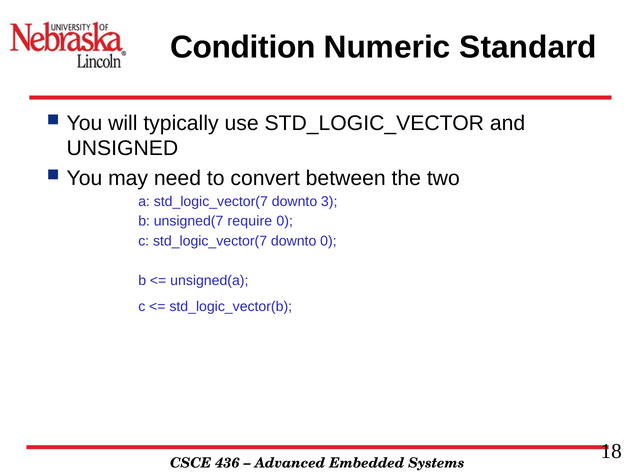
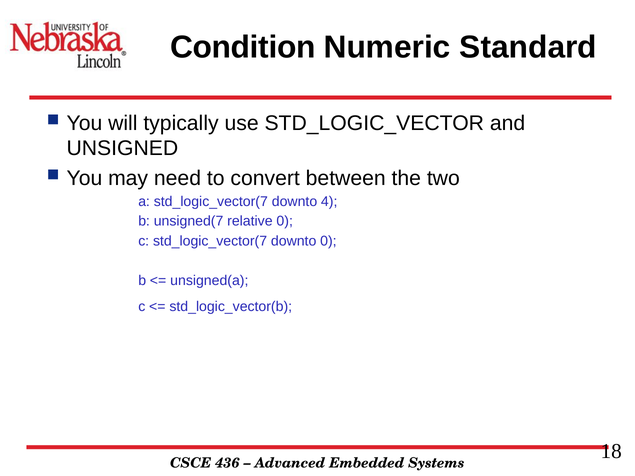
3: 3 -> 4
require: require -> relative
